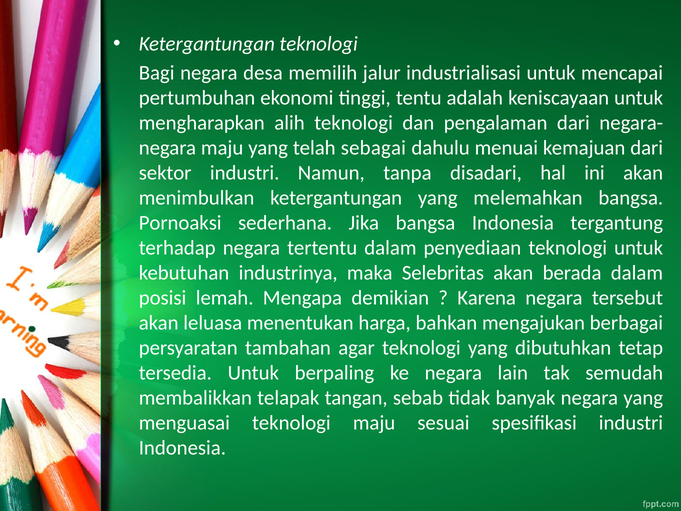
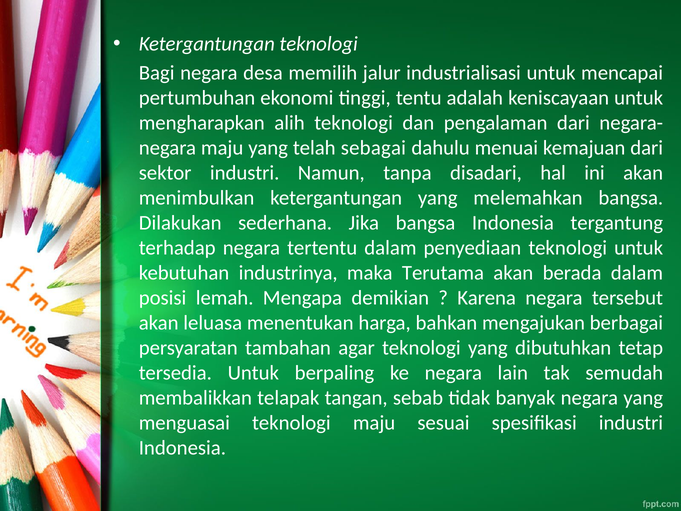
Pornoaksi: Pornoaksi -> Dilakukan
Selebritas: Selebritas -> Terutama
